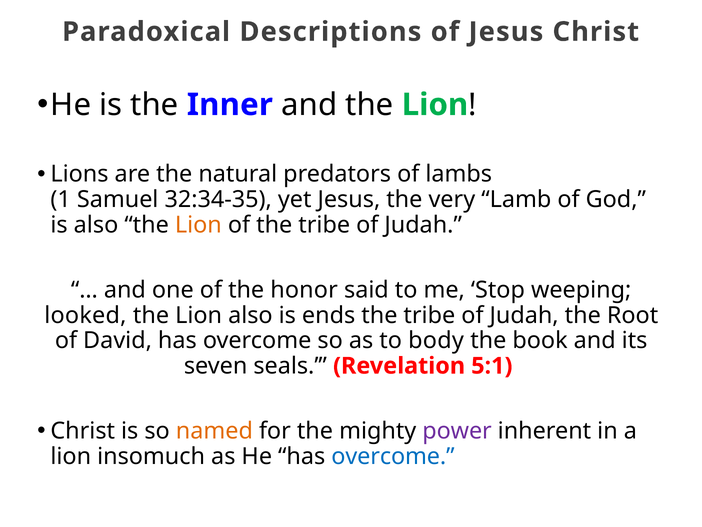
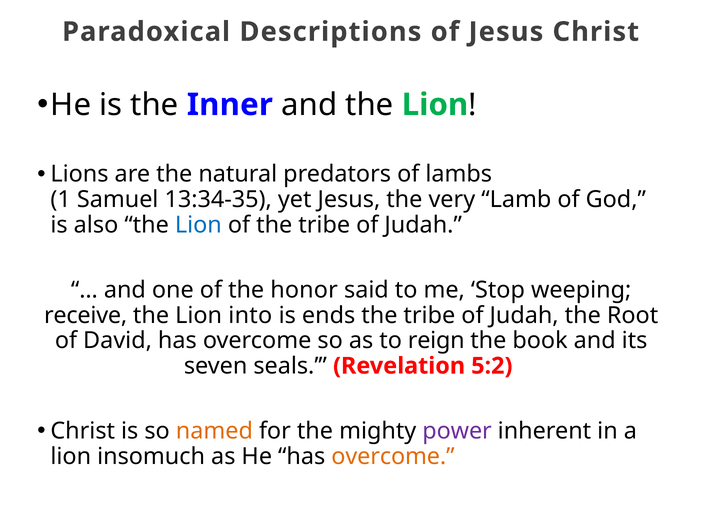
32:34-35: 32:34-35 -> 13:34-35
Lion at (198, 225) colour: orange -> blue
looked: looked -> receive
Lion also: also -> into
body: body -> reign
5:1: 5:1 -> 5:2
overcome at (393, 456) colour: blue -> orange
